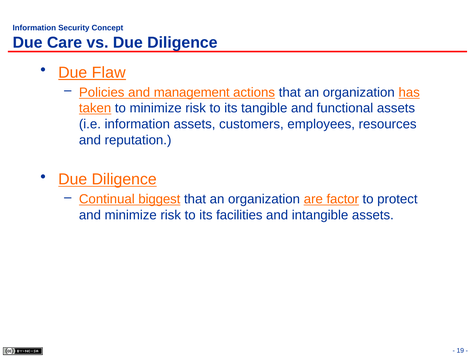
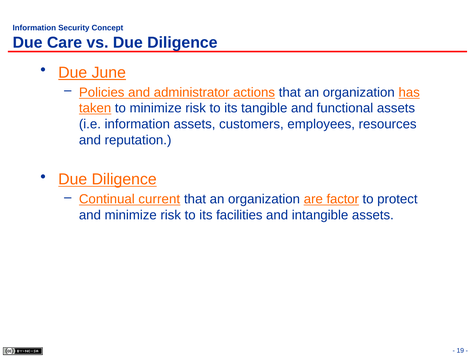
Flaw: Flaw -> June
management: management -> administrator
biggest: biggest -> current
